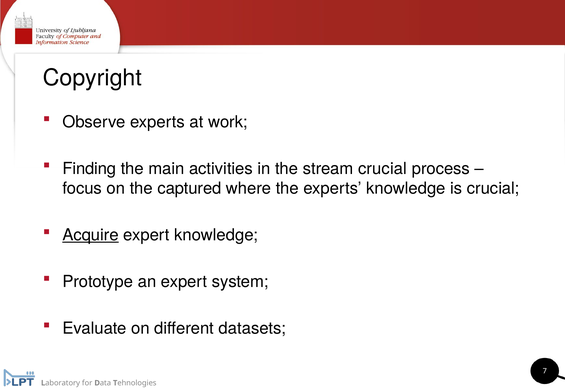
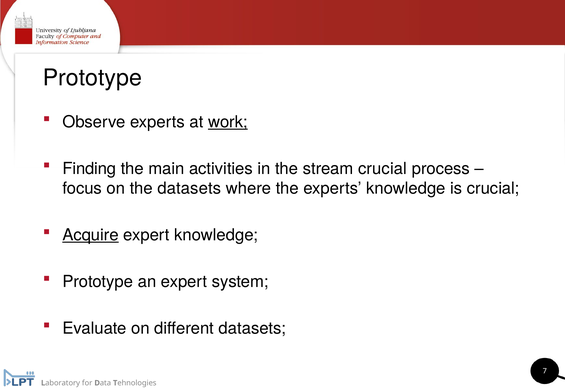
Copyright at (92, 78): Copyright -> Prototype
work underline: none -> present
the captured: captured -> datasets
